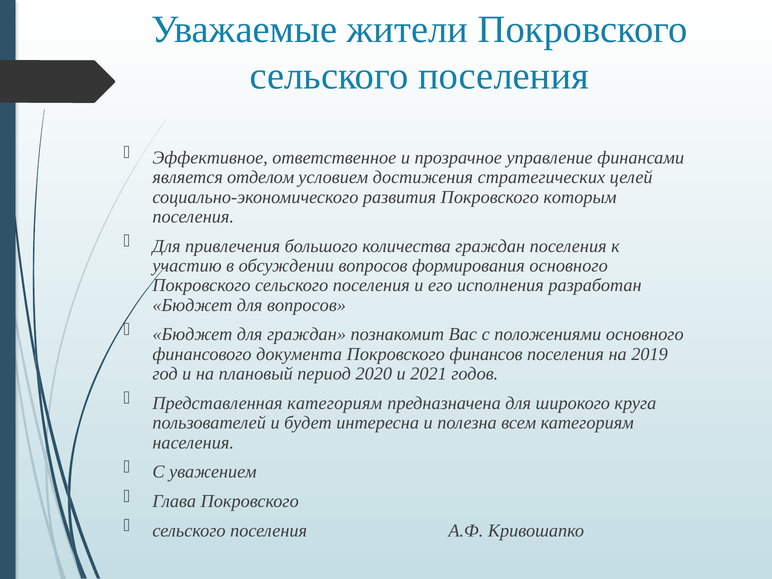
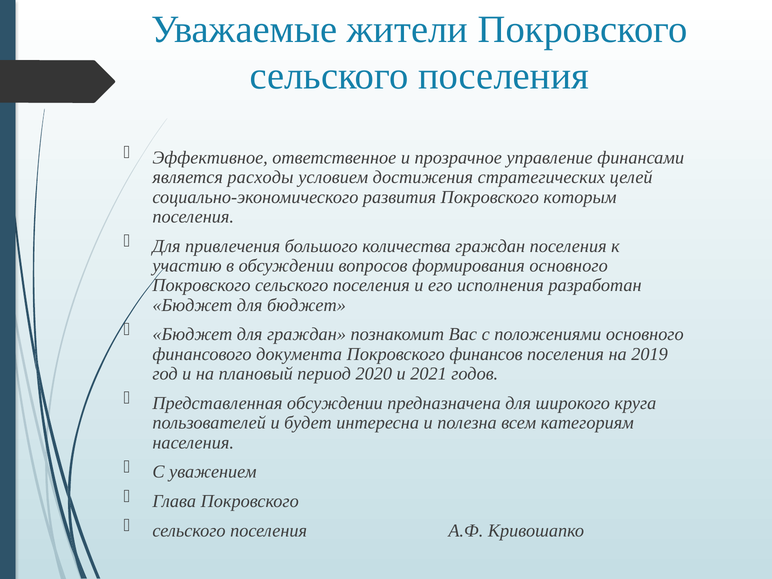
отделом: отделом -> расходы
для вопросов: вопросов -> бюджет
Представленная категориям: категориям -> обсуждении
